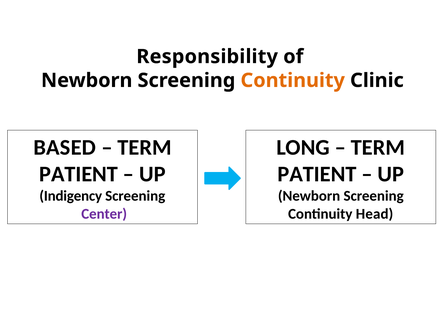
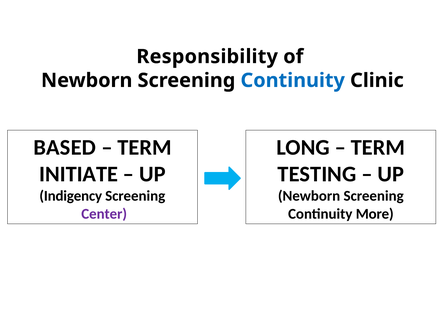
Continuity at (293, 80) colour: orange -> blue
PATIENT at (79, 174): PATIENT -> INITIATE
PATIENT at (317, 174): PATIENT -> TESTING
Head: Head -> More
